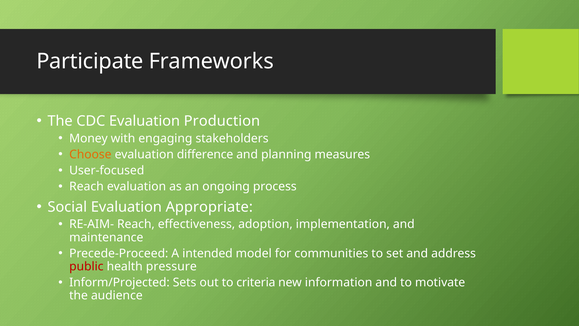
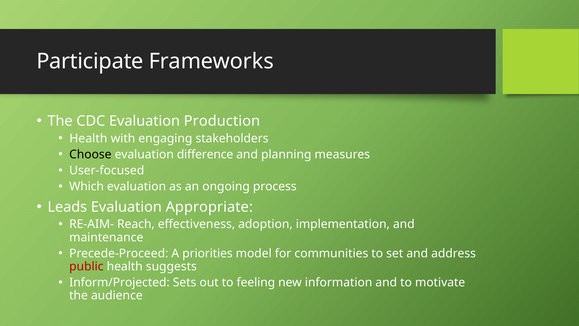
Money at (88, 138): Money -> Health
Choose colour: orange -> black
Reach at (86, 186): Reach -> Which
Social: Social -> Leads
intended: intended -> priorities
pressure: pressure -> suggests
criteria: criteria -> feeling
